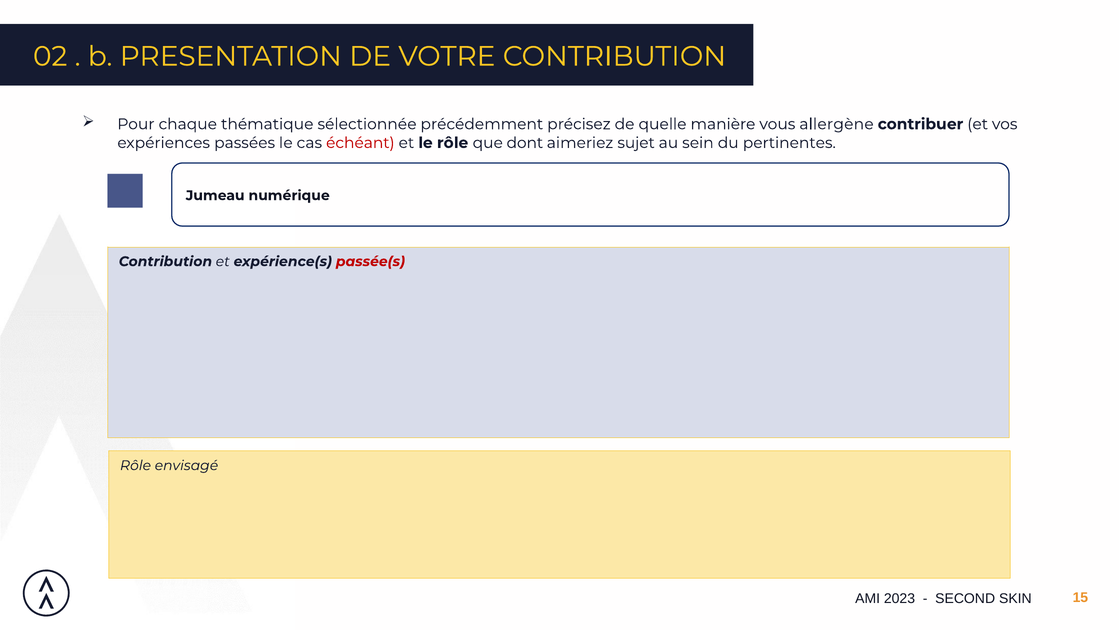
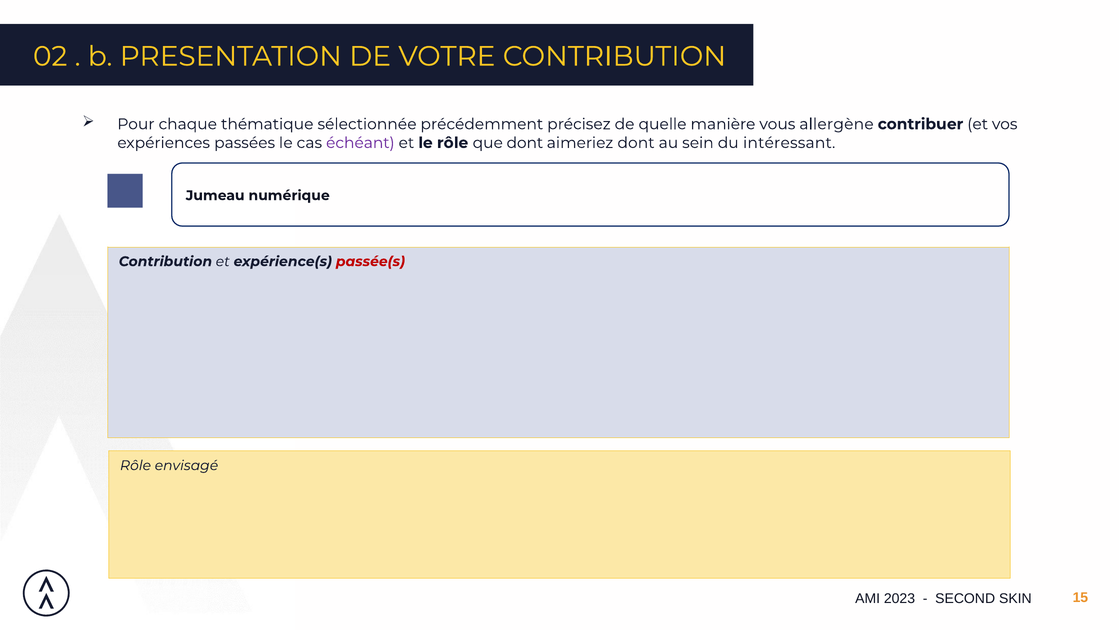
échéant colour: red -> purple
aimeriez sujet: sujet -> dont
pertinentes: pertinentes -> intéressant
